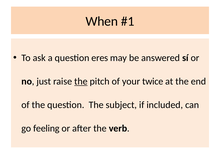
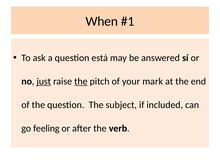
eres: eres -> está
just underline: none -> present
twice: twice -> mark
